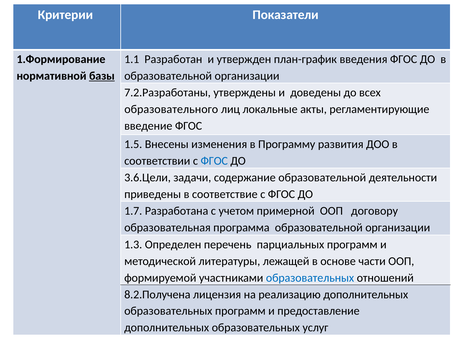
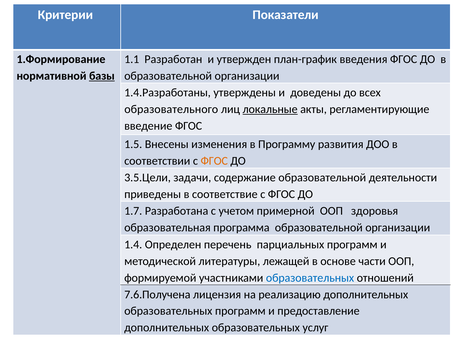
7.2.Разработаны: 7.2.Разработаны -> 1.4.Разработаны
локальные underline: none -> present
ФГОС at (214, 161) colour: blue -> orange
3.6.Цели: 3.6.Цели -> 3.5.Цели
договору: договору -> здоровья
1.3: 1.3 -> 1.4
8.2.Получена: 8.2.Получена -> 7.6.Получена
